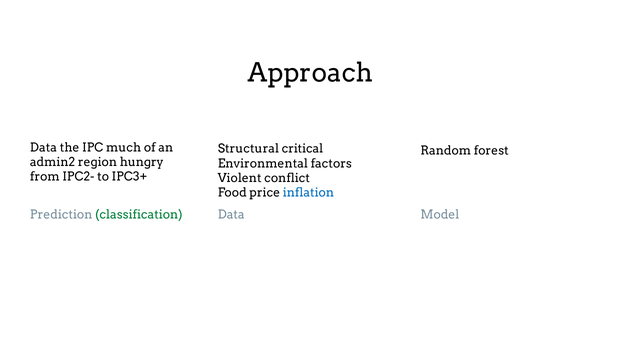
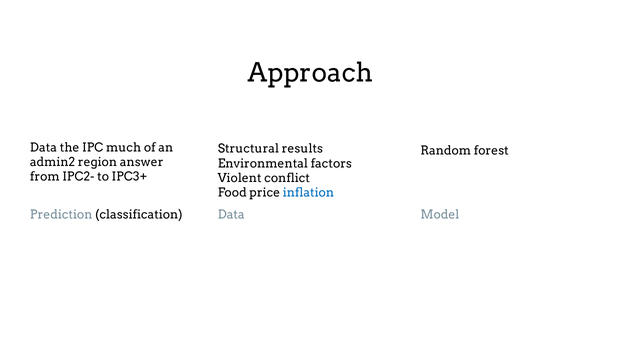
critical: critical -> results
hungry: hungry -> answer
classification colour: green -> black
